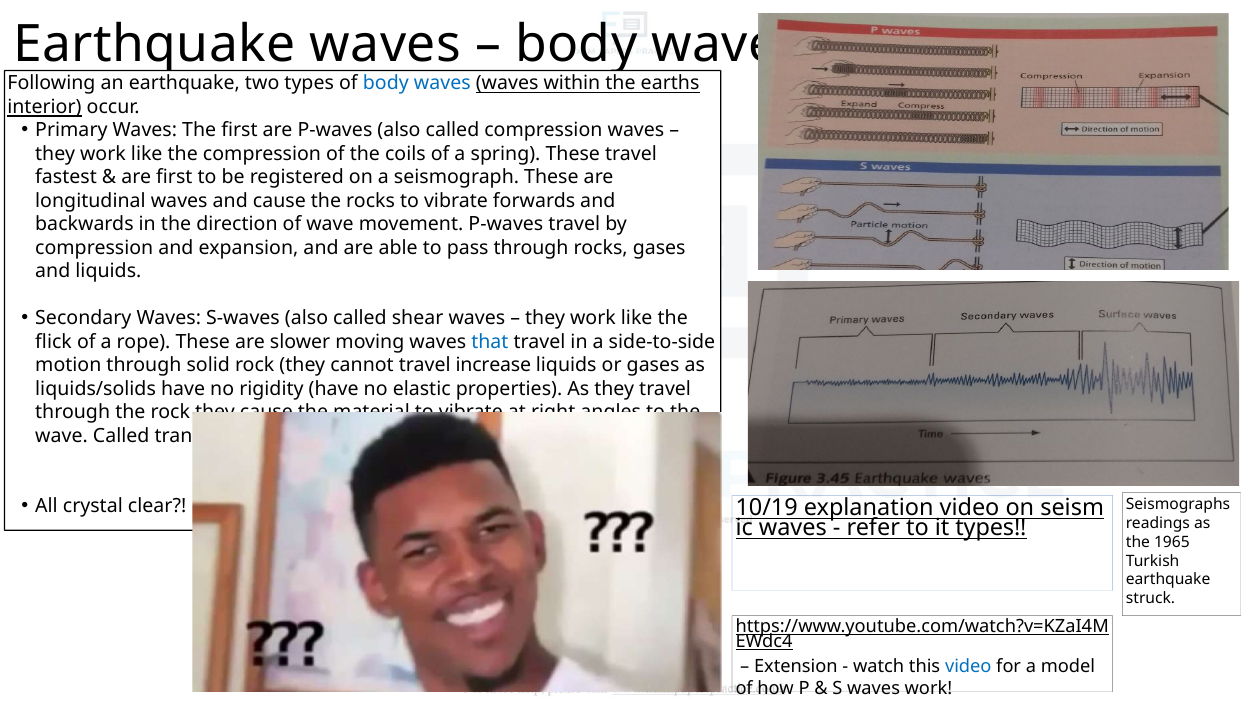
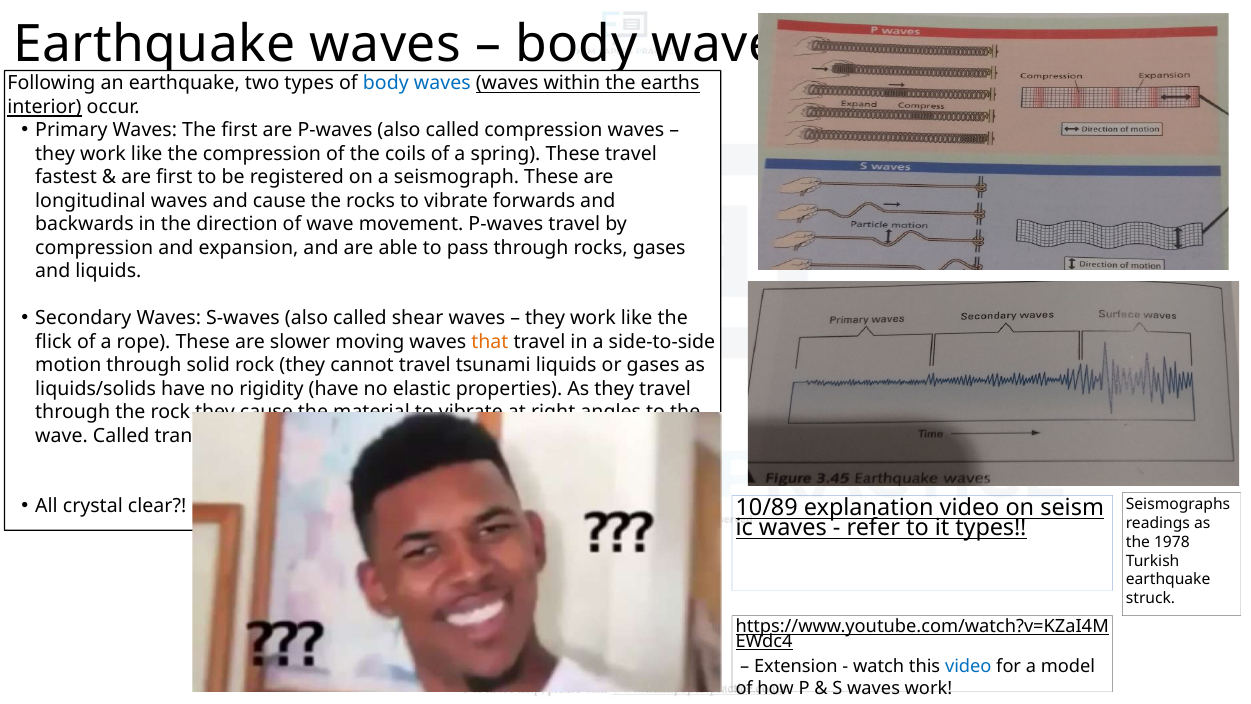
that colour: blue -> orange
increase: increase -> tsunami
10/19: 10/19 -> 10/89
1965: 1965 -> 1978
